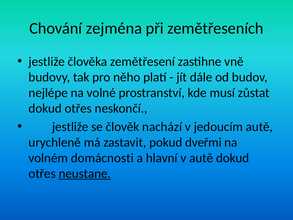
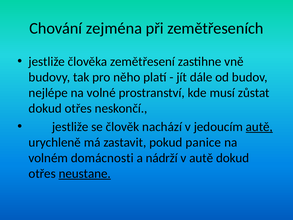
autě at (259, 127) underline: none -> present
dveřmi: dveřmi -> panice
hlavní: hlavní -> nádrží
